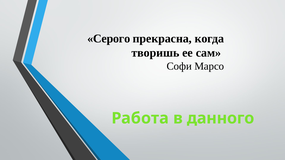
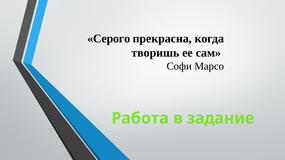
данного: данного -> задание
